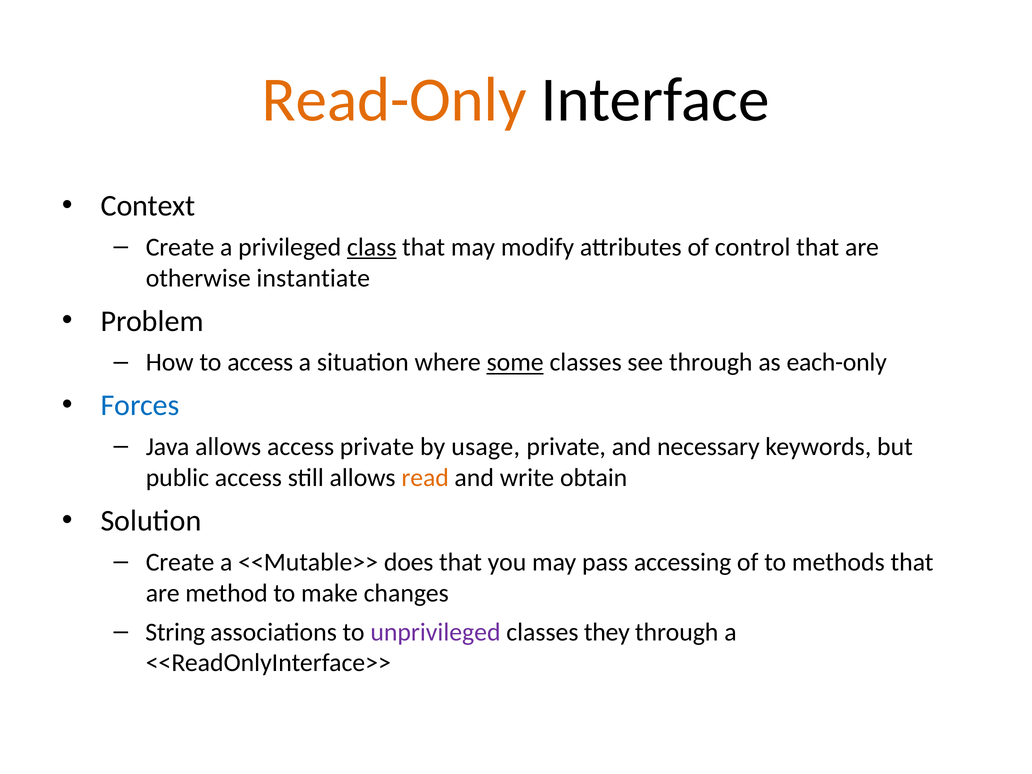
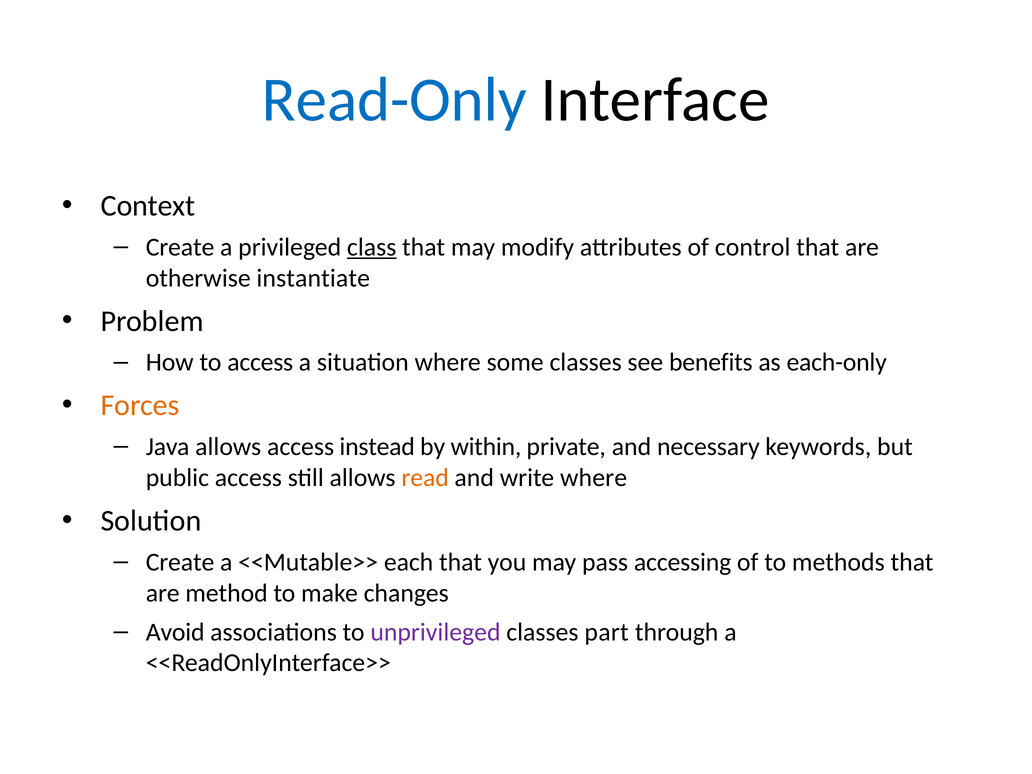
Read-Only colour: orange -> blue
some underline: present -> none
see through: through -> benefits
Forces colour: blue -> orange
access private: private -> instead
usage: usage -> within
write obtain: obtain -> where
does: does -> each
String: String -> Avoid
they: they -> part
